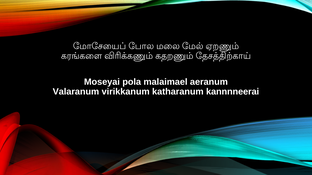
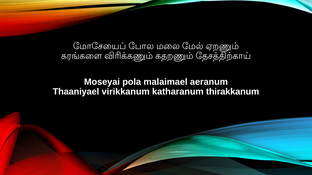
Valaranum: Valaranum -> Thaaniyael
kannnneerai: kannnneerai -> thirakkanum
